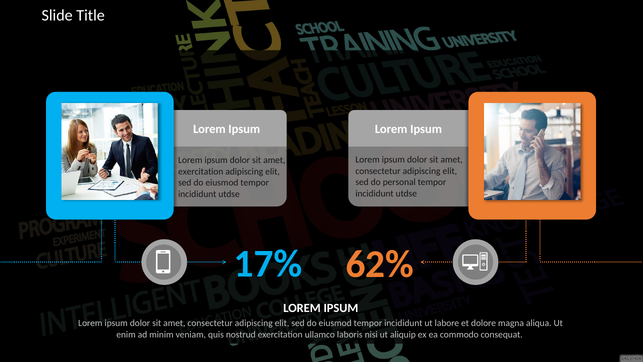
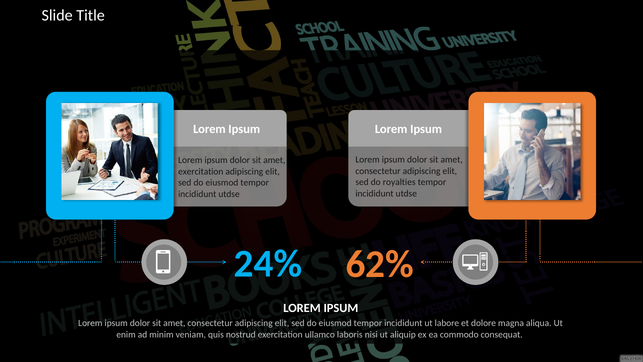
personal: personal -> royalties
17%: 17% -> 24%
